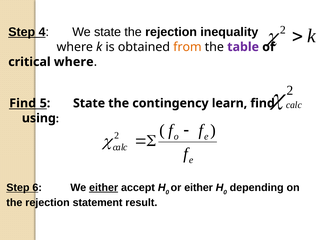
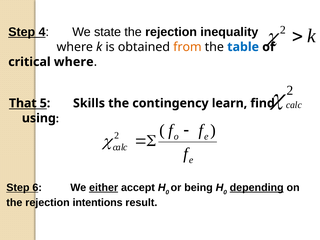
table colour: purple -> blue
Find at (23, 103): Find -> That
5 State: State -> Skills
or either: either -> being
depending underline: none -> present
statement: statement -> intentions
